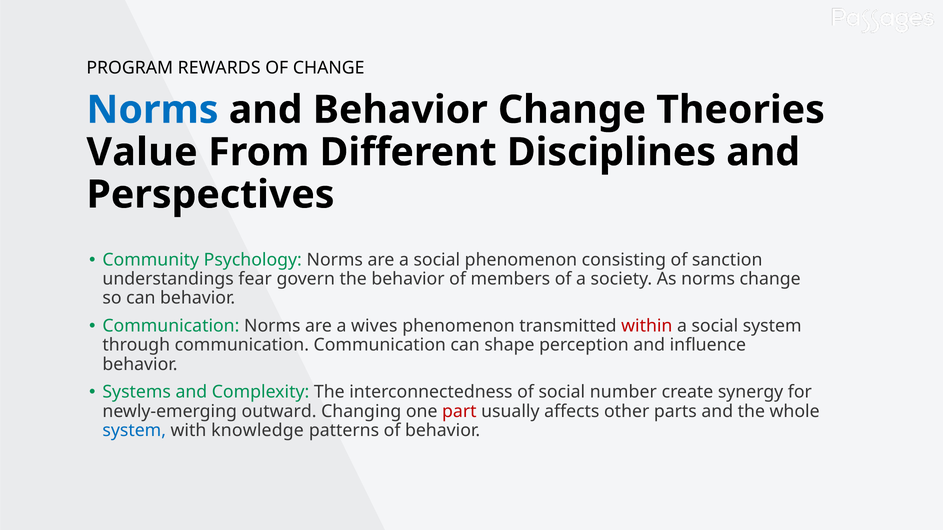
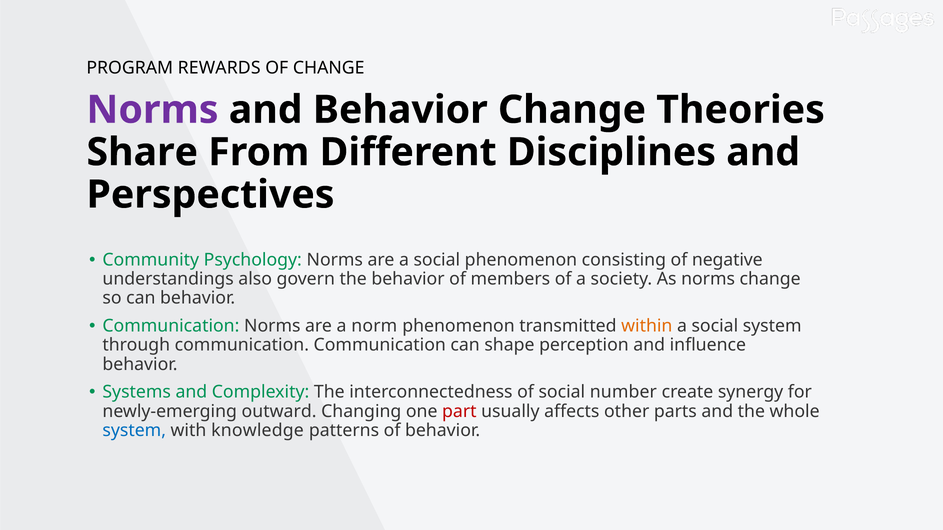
Norms at (152, 110) colour: blue -> purple
Value: Value -> Share
sanction: sanction -> negative
fear: fear -> also
wives: wives -> norm
within colour: red -> orange
